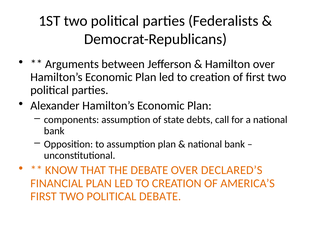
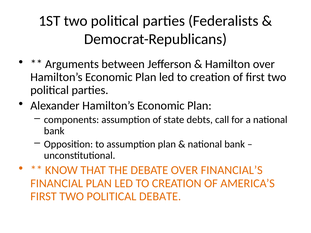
DECLARED’S: DECLARED’S -> FINANCIAL’S
